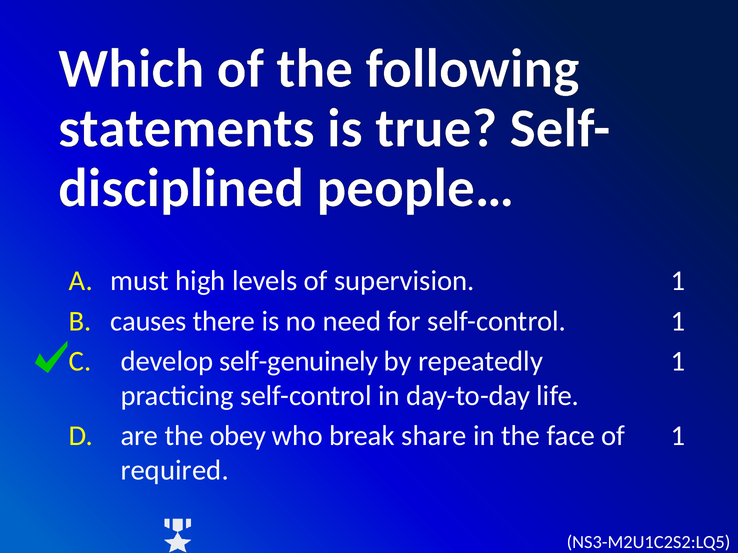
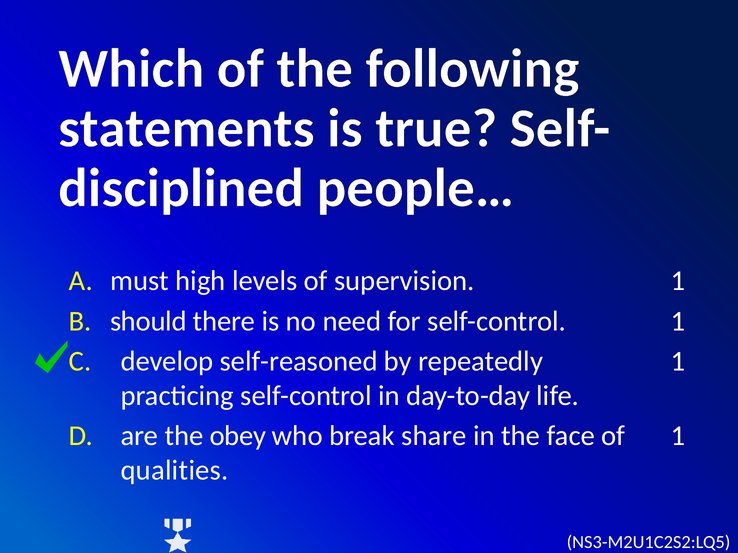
causes: causes -> should
self-genuinely: self-genuinely -> self-reasoned
required: required -> qualities
